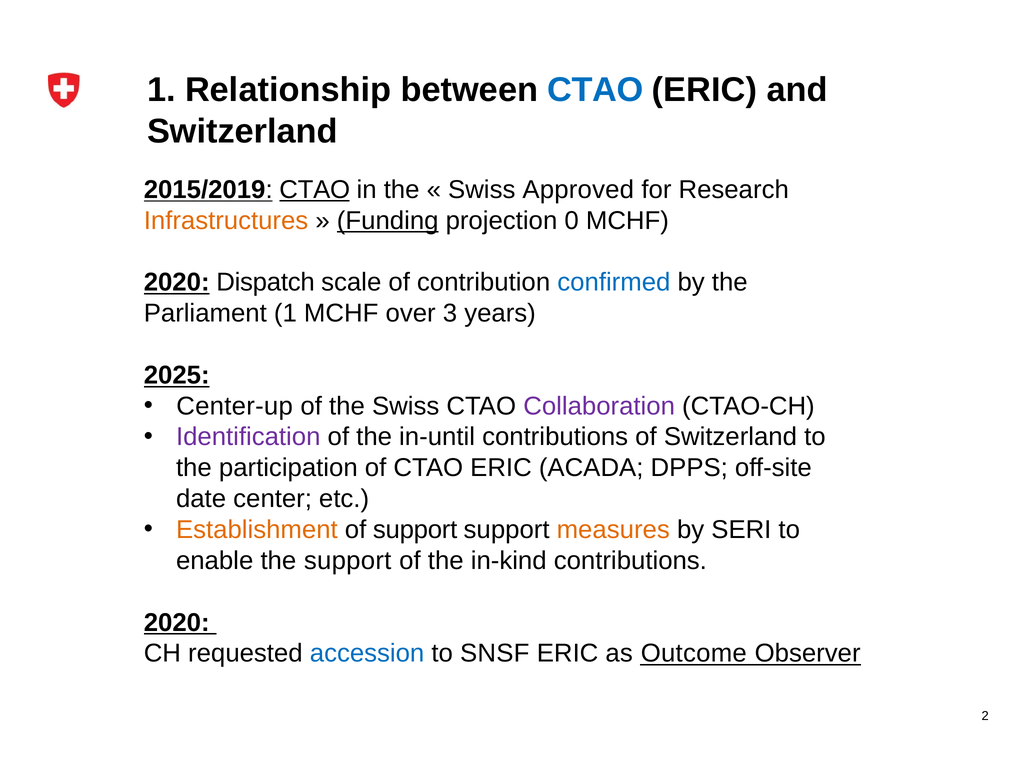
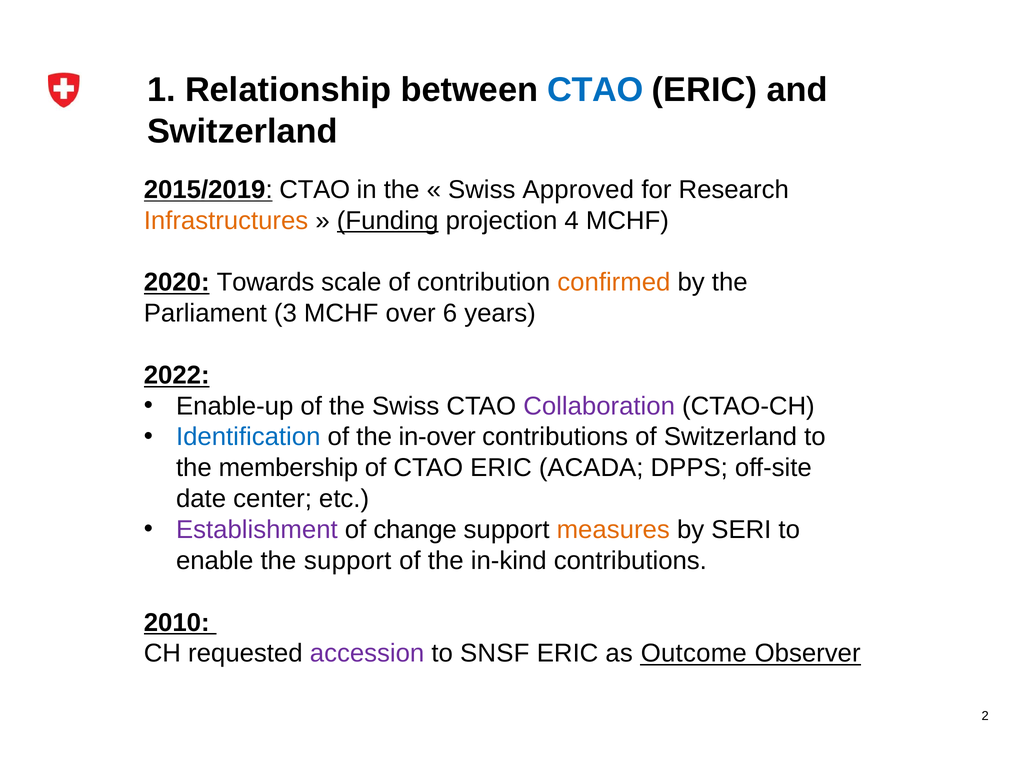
CTAO at (315, 190) underline: present -> none
0: 0 -> 4
Dispatch: Dispatch -> Towards
confirmed colour: blue -> orange
Parliament 1: 1 -> 3
3: 3 -> 6
2025: 2025 -> 2022
Center-up: Center-up -> Enable-up
Identification colour: purple -> blue
in-until: in-until -> in-over
participation: participation -> membership
Establishment colour: orange -> purple
of support: support -> change
2020 at (177, 623): 2020 -> 2010
accession colour: blue -> purple
